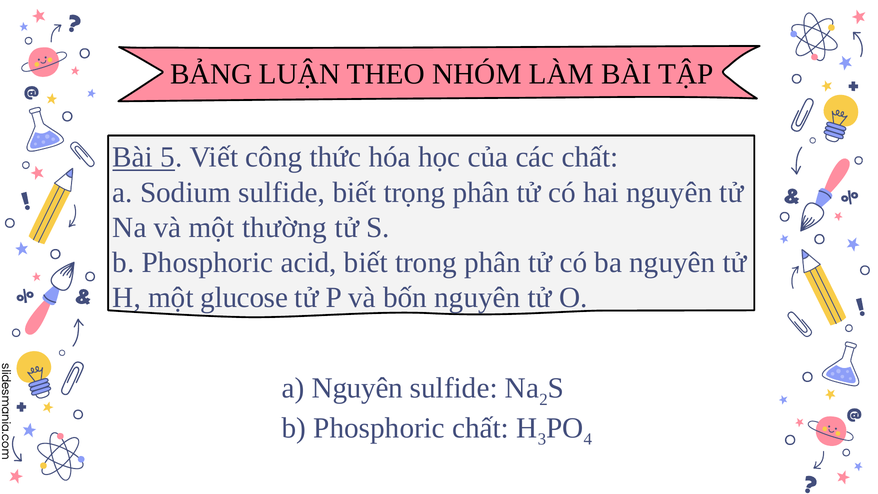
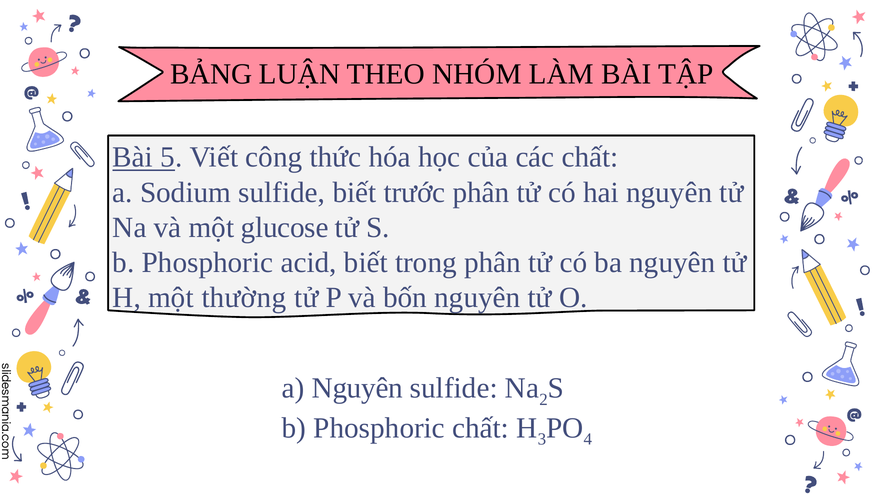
trọng: trọng -> trước
thường: thường -> glucose
glucose: glucose -> thường
